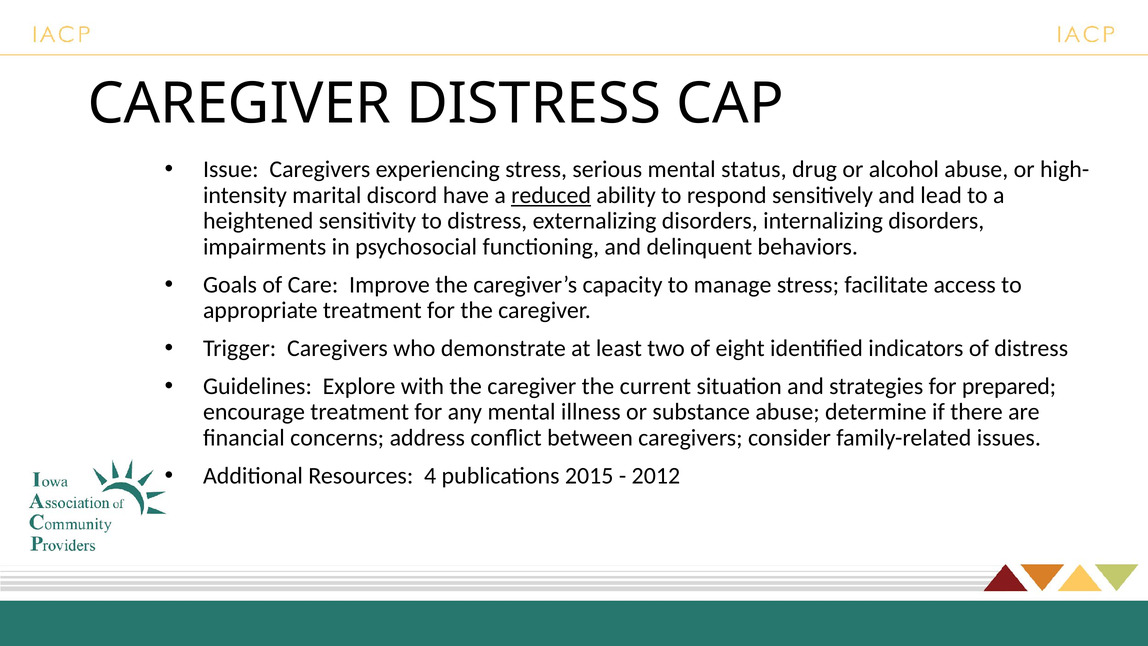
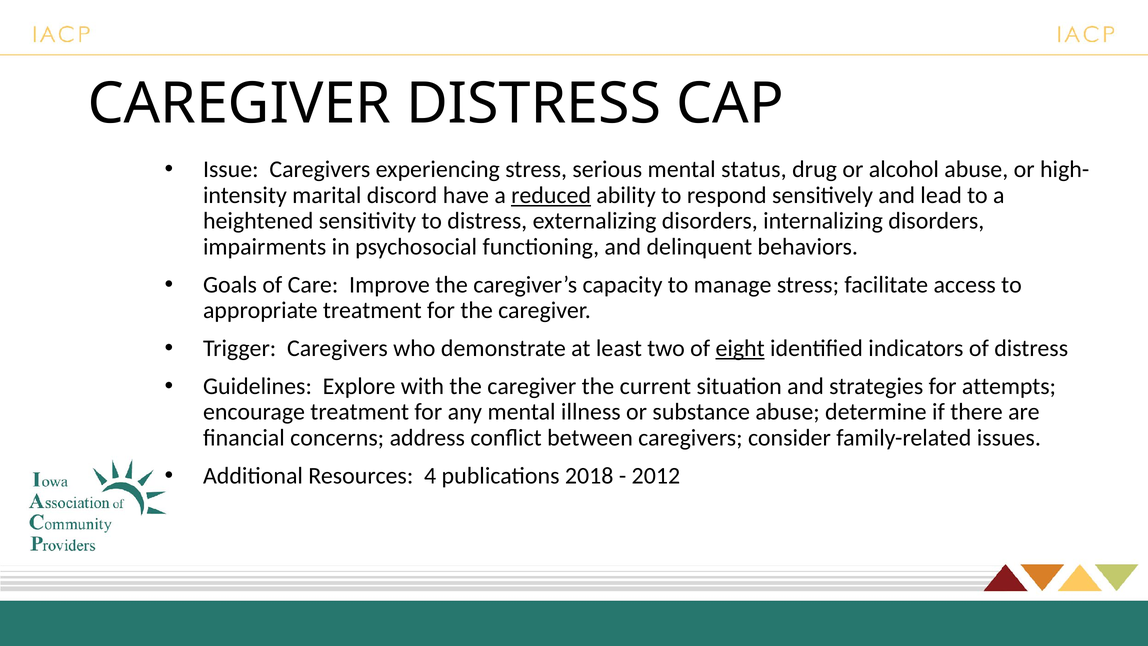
eight underline: none -> present
prepared: prepared -> attempts
2015: 2015 -> 2018
